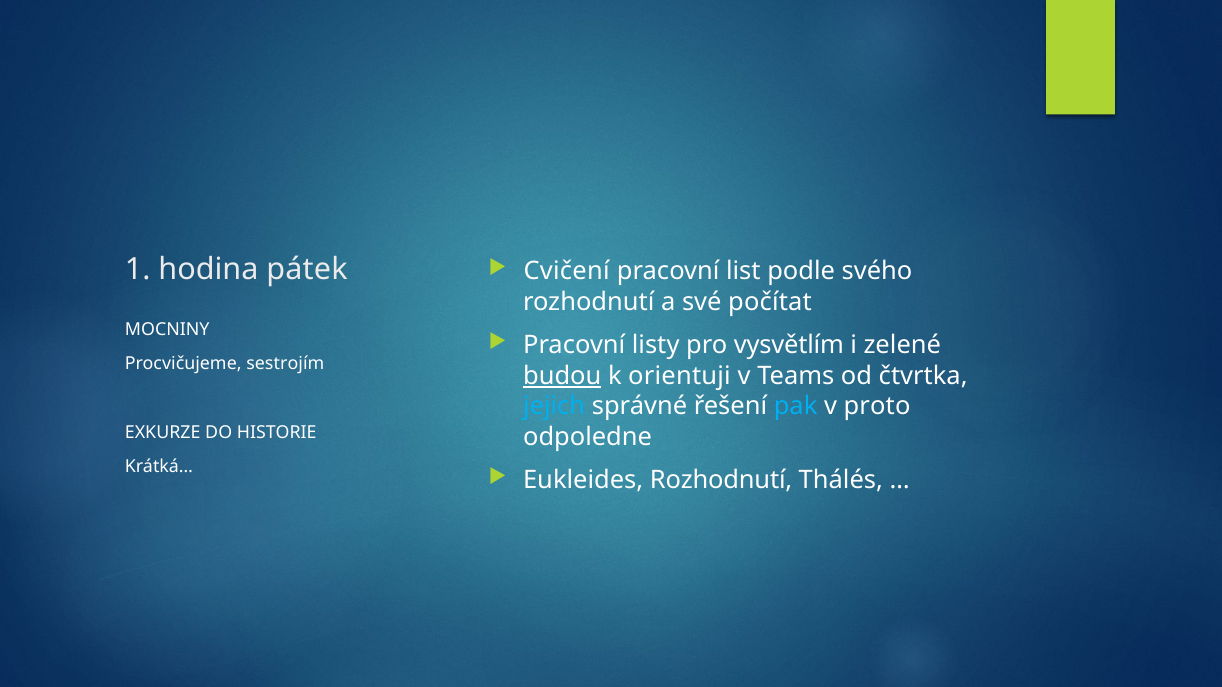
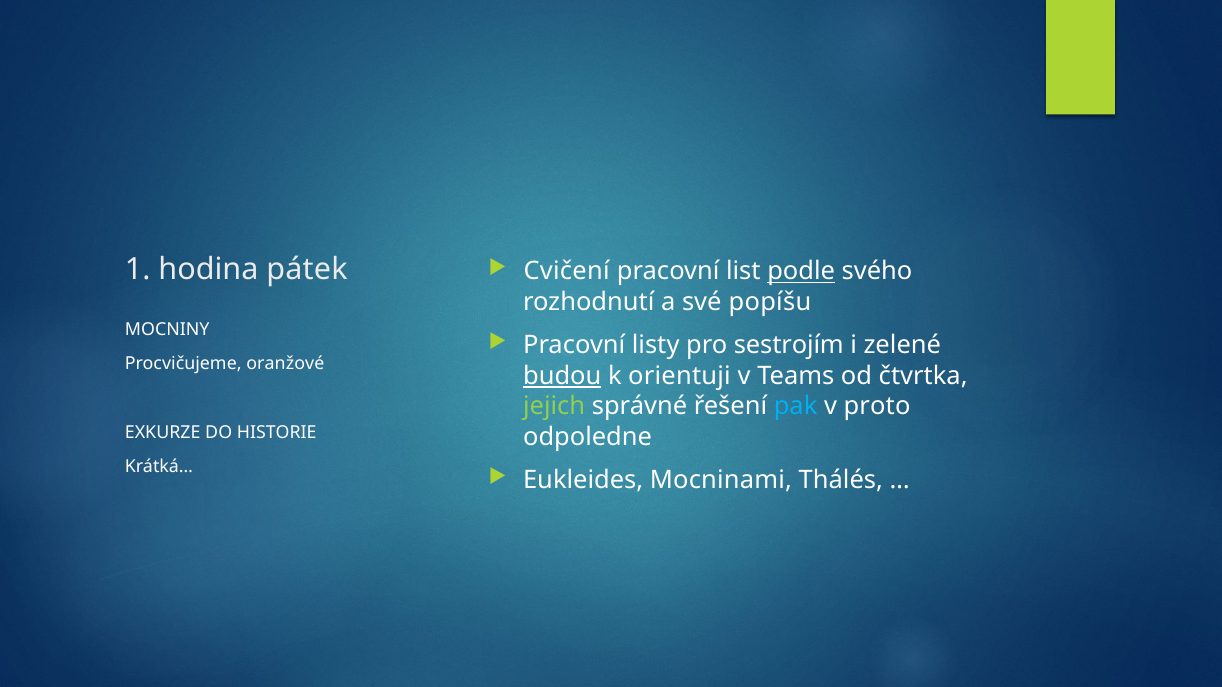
podle underline: none -> present
počítat: počítat -> popíšu
vysvětlím: vysvětlím -> sestrojím
sestrojím: sestrojím -> oranžové
jejich colour: light blue -> light green
Eukleides Rozhodnutí: Rozhodnutí -> Mocninami
